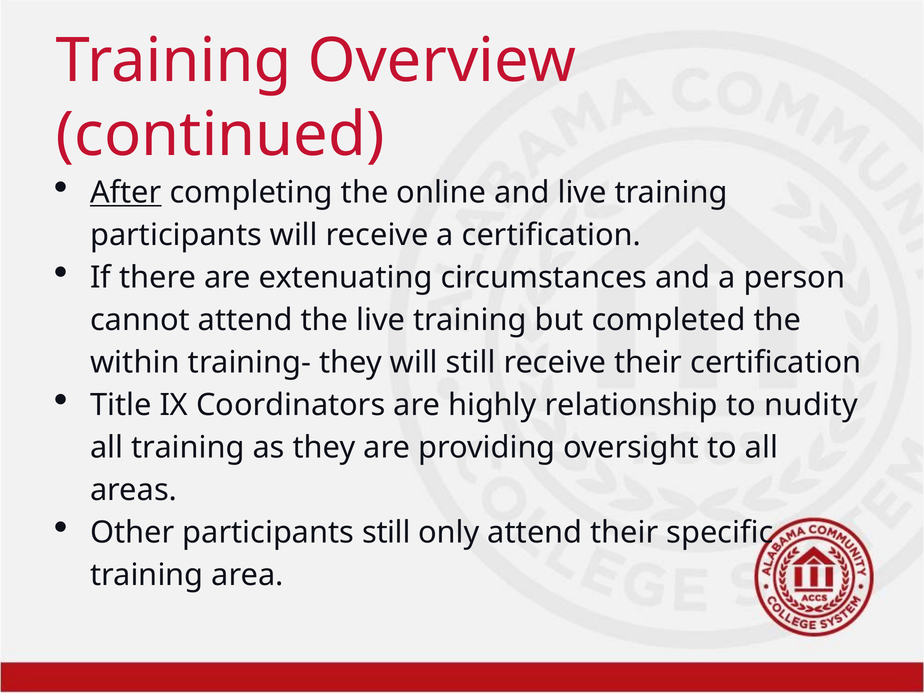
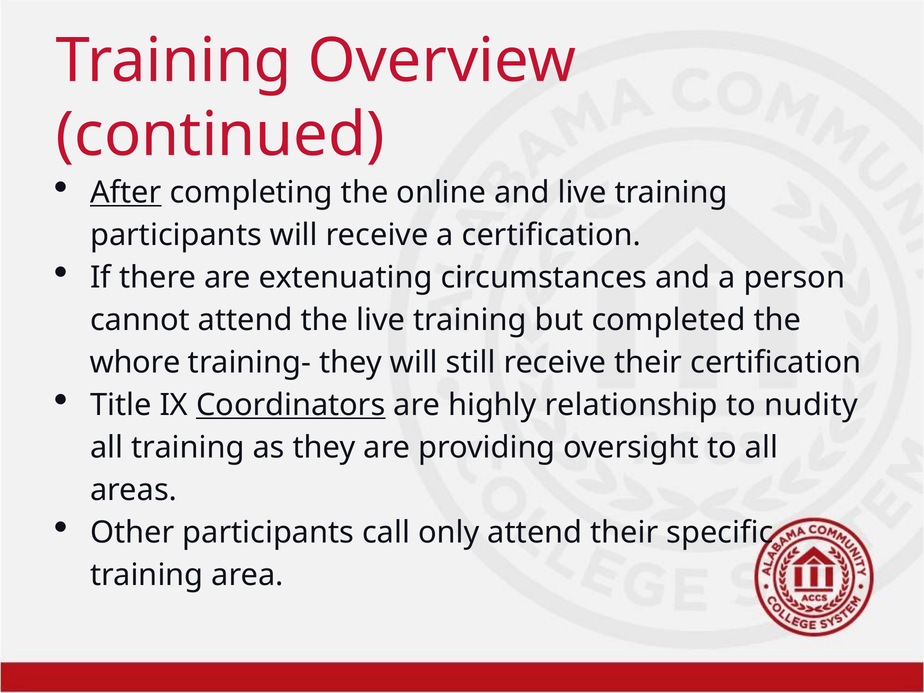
within: within -> whore
Coordinators underline: none -> present
participants still: still -> call
